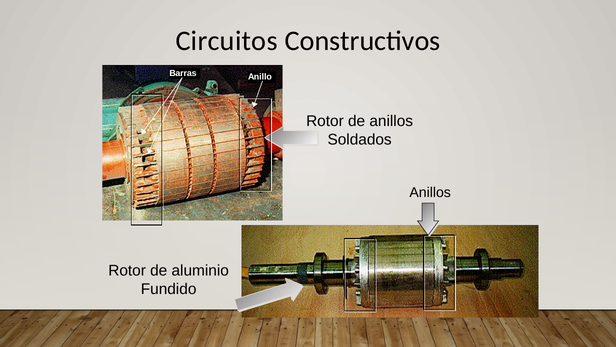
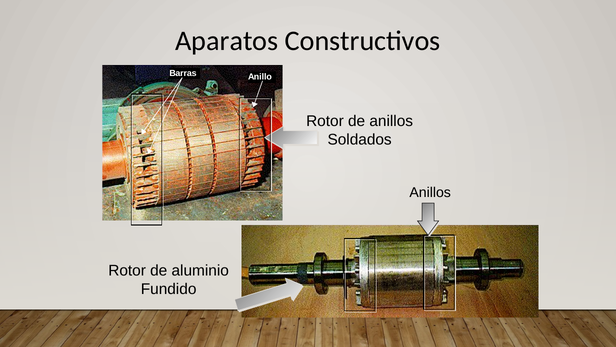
Circuitos: Circuitos -> Aparatos
